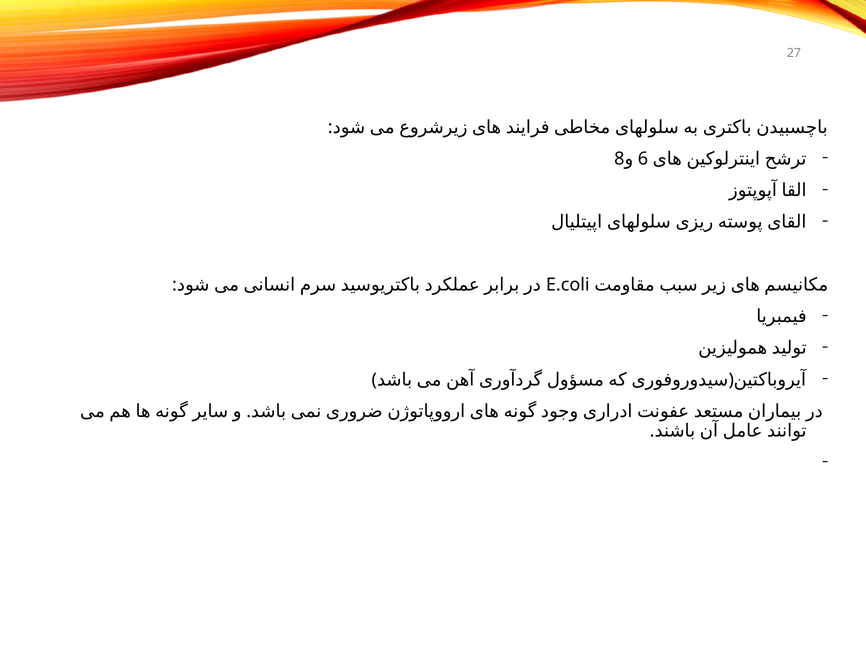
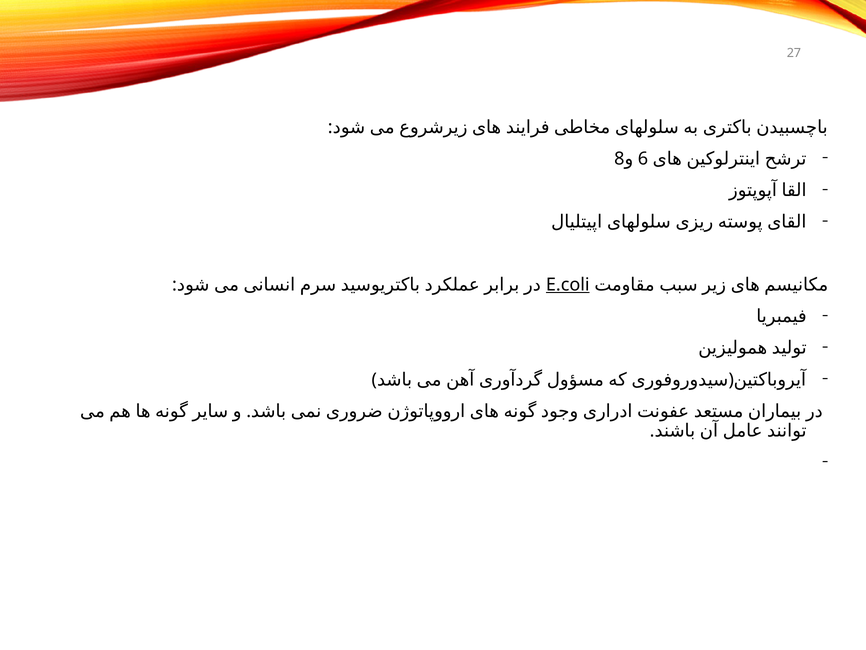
E.coli underline: none -> present
